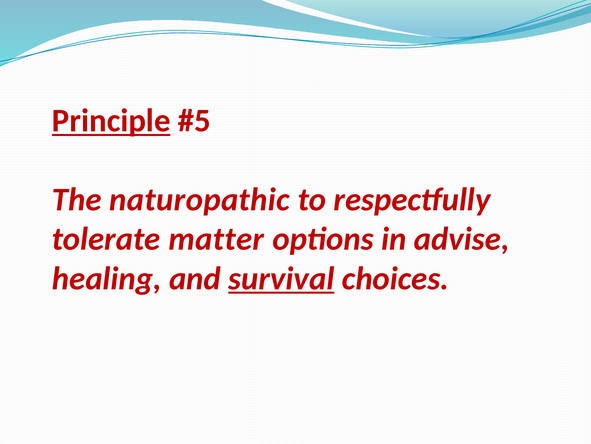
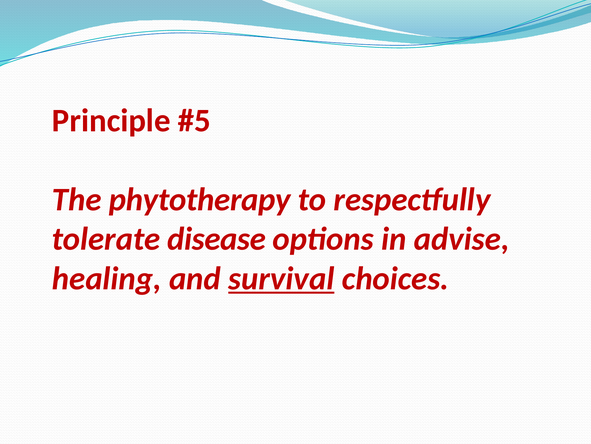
Principle underline: present -> none
naturopathic: naturopathic -> phytotherapy
matter: matter -> disease
